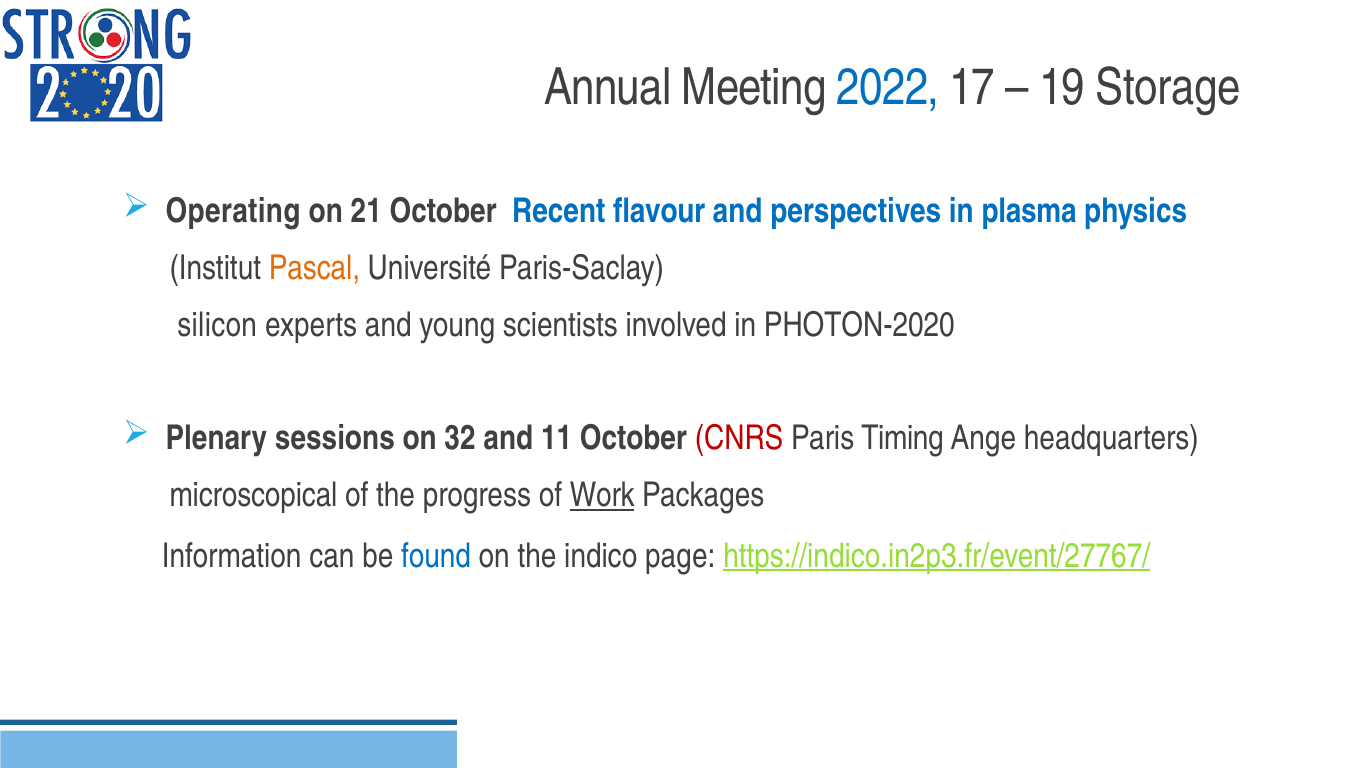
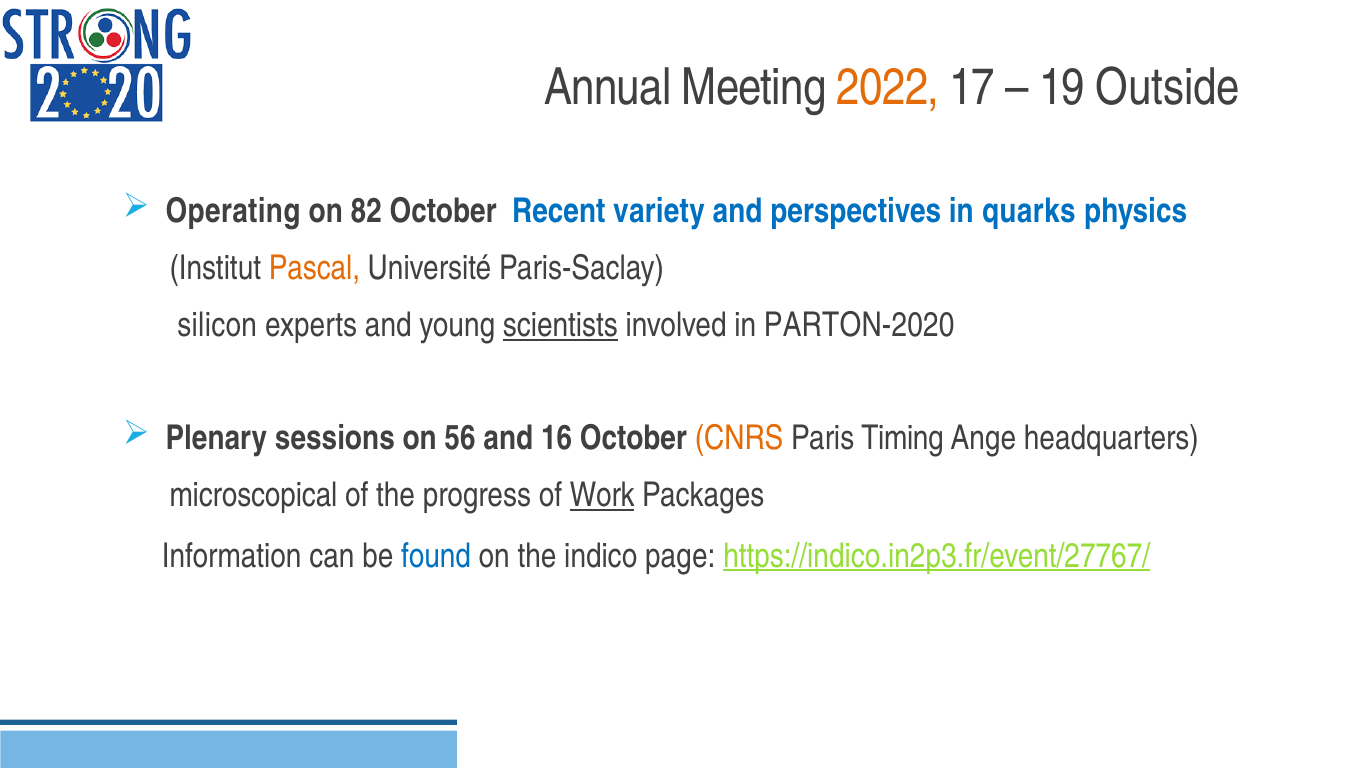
2022 colour: blue -> orange
Storage: Storage -> Outside
21: 21 -> 82
flavour: flavour -> variety
plasma: plasma -> quarks
scientists underline: none -> present
PHOTON-2020: PHOTON-2020 -> PARTON-2020
32: 32 -> 56
11: 11 -> 16
CNRS colour: red -> orange
